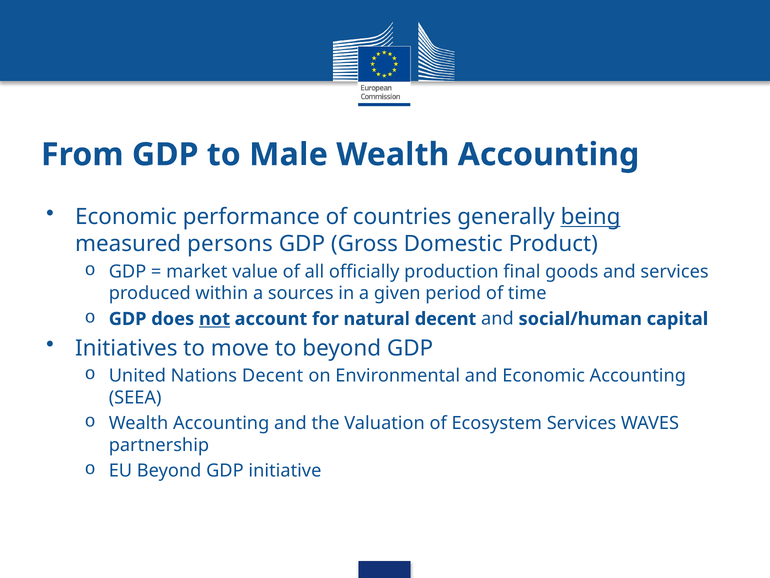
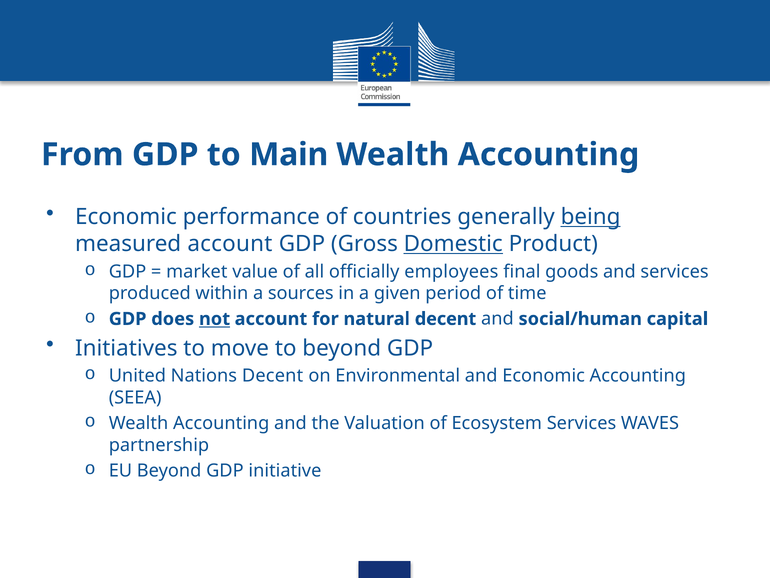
Male: Male -> Main
measured persons: persons -> account
Domestic underline: none -> present
production: production -> employees
